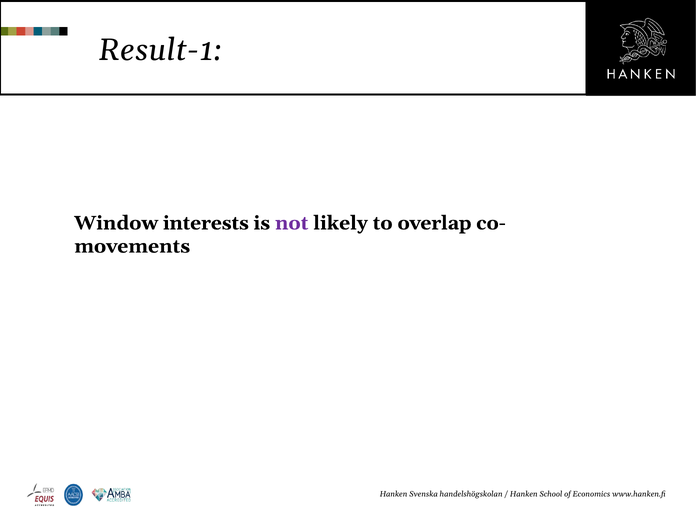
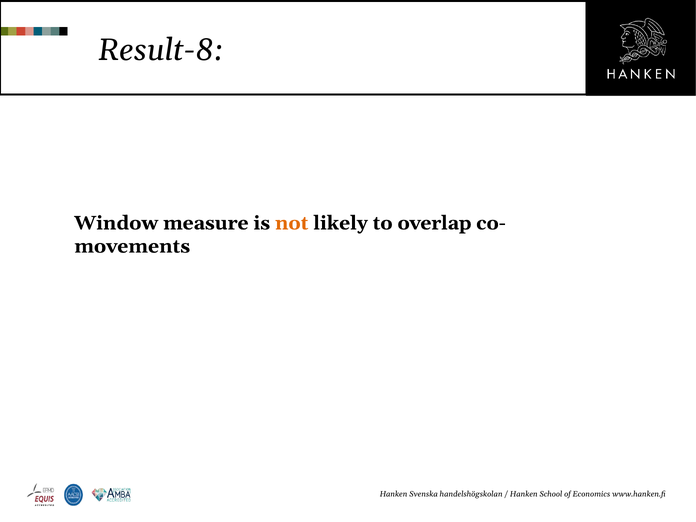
Result-1: Result-1 -> Result-8
interests: interests -> measure
not colour: purple -> orange
